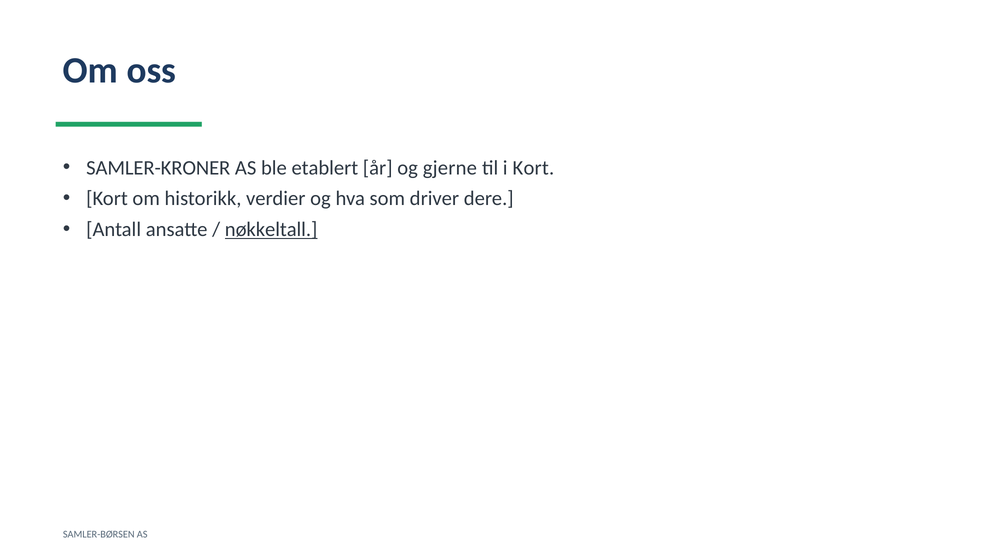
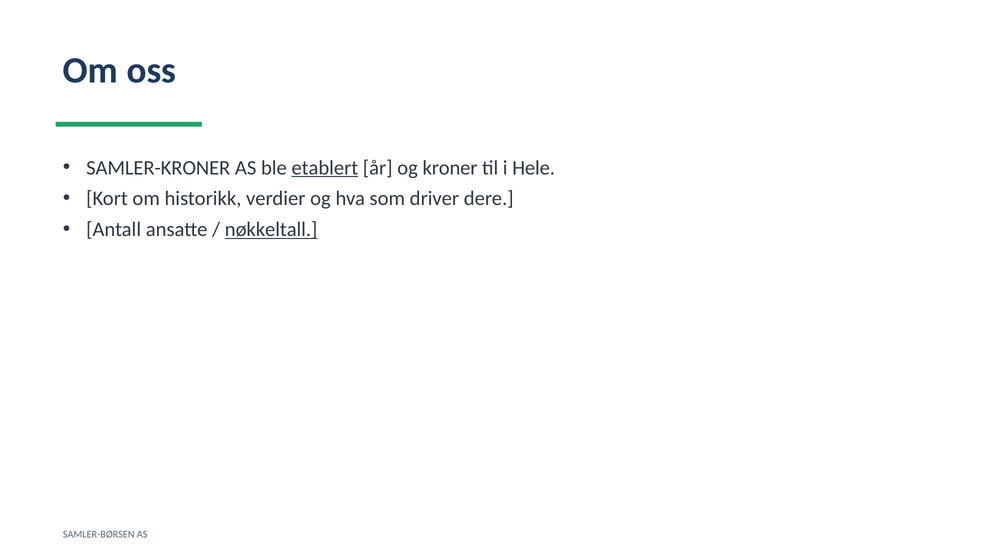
etablert underline: none -> present
gjerne: gjerne -> kroner
i Kort: Kort -> Hele
